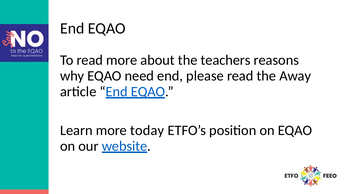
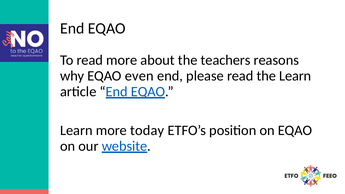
need: need -> even
the Away: Away -> Learn
